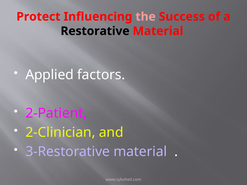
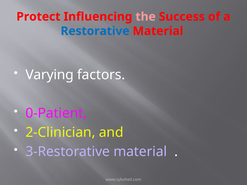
Restorative colour: black -> blue
Applied: Applied -> Varying
2-Patient: 2-Patient -> 0-Patient
